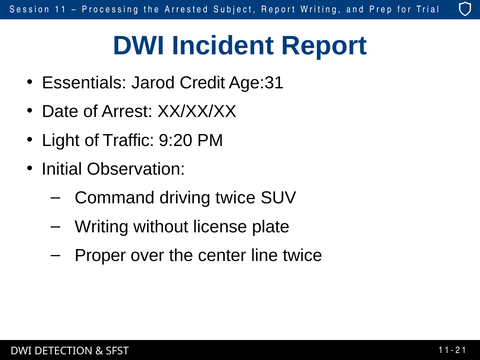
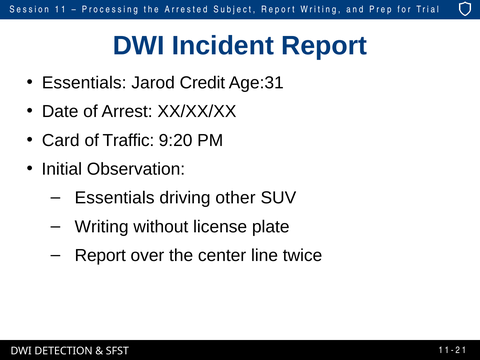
Light: Light -> Card
Command at (115, 198): Command -> Essentials
driving twice: twice -> other
Proper at (100, 255): Proper -> Report
